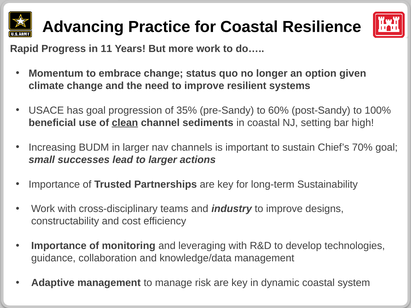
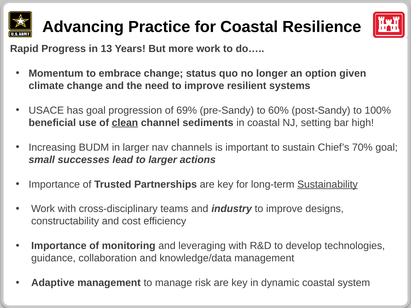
11: 11 -> 13
35%: 35% -> 69%
Sustainability underline: none -> present
